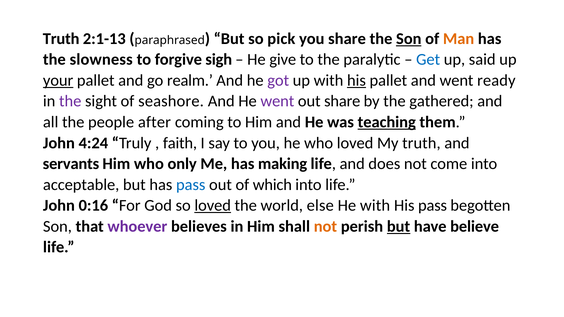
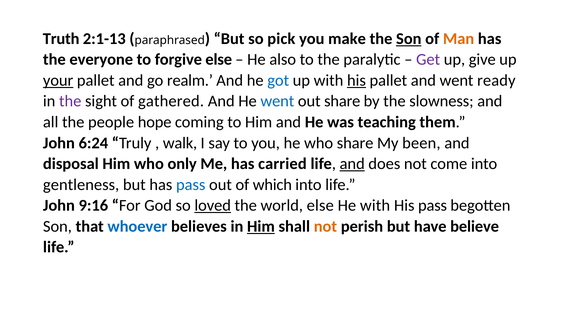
you share: share -> make
slowness: slowness -> everyone
forgive sigh: sigh -> else
give: give -> also
Get colour: blue -> purple
said: said -> give
got colour: purple -> blue
seashore: seashore -> gathered
went at (277, 101) colour: purple -> blue
gathered: gathered -> slowness
after: after -> hope
teaching underline: present -> none
4:24: 4:24 -> 6:24
faith: faith -> walk
who loved: loved -> share
My truth: truth -> been
servants: servants -> disposal
making: making -> carried
and at (352, 164) underline: none -> present
acceptable: acceptable -> gentleness
0:16: 0:16 -> 9:16
whoever colour: purple -> blue
Him at (261, 227) underline: none -> present
but at (399, 227) underline: present -> none
